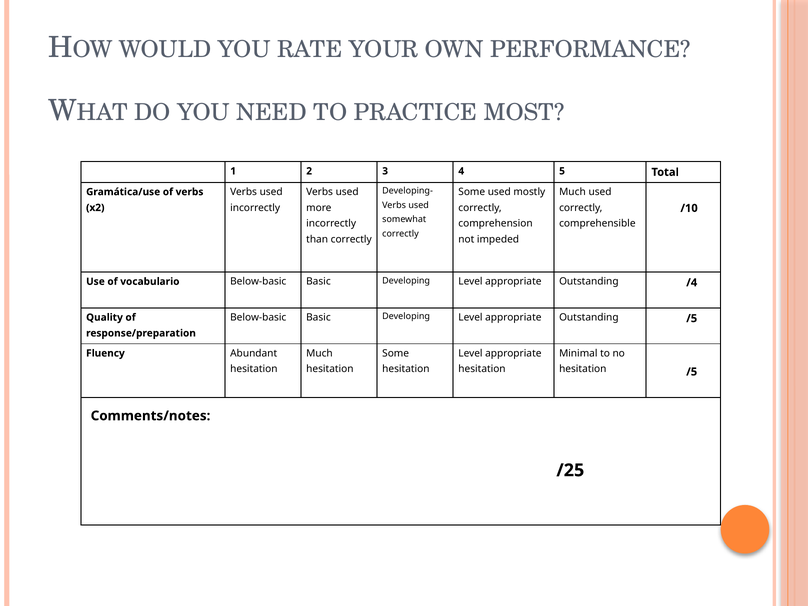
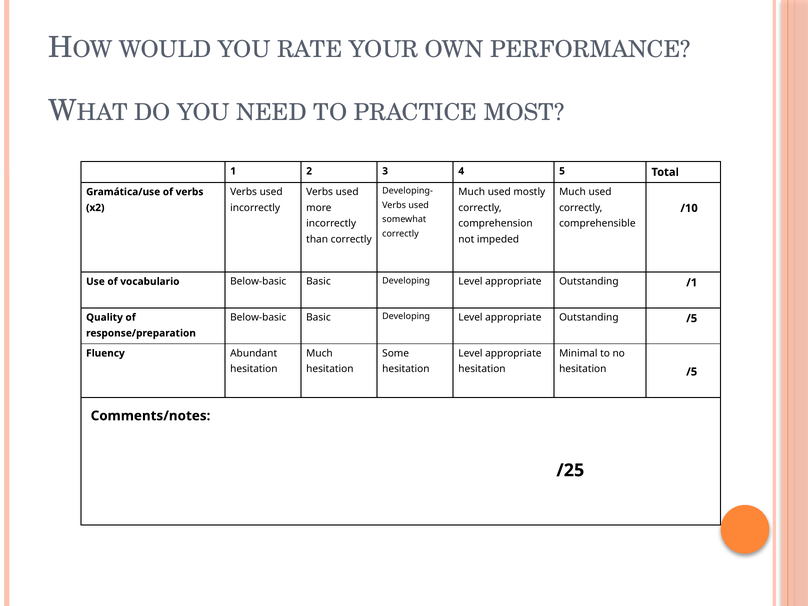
Some at (472, 192): Some -> Much
/4: /4 -> /1
